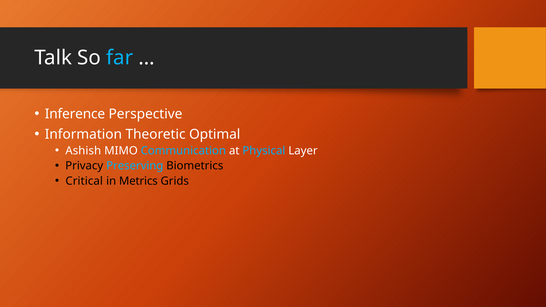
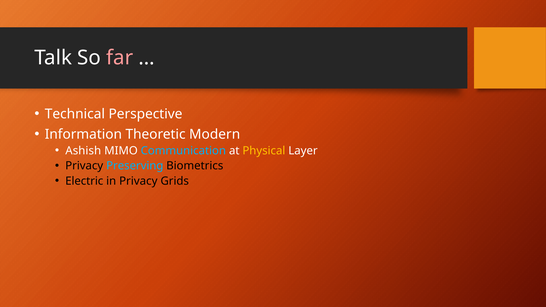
far colour: light blue -> pink
Inference: Inference -> Technical
Optimal: Optimal -> Modern
Physical colour: light blue -> yellow
Critical: Critical -> Electric
in Metrics: Metrics -> Privacy
